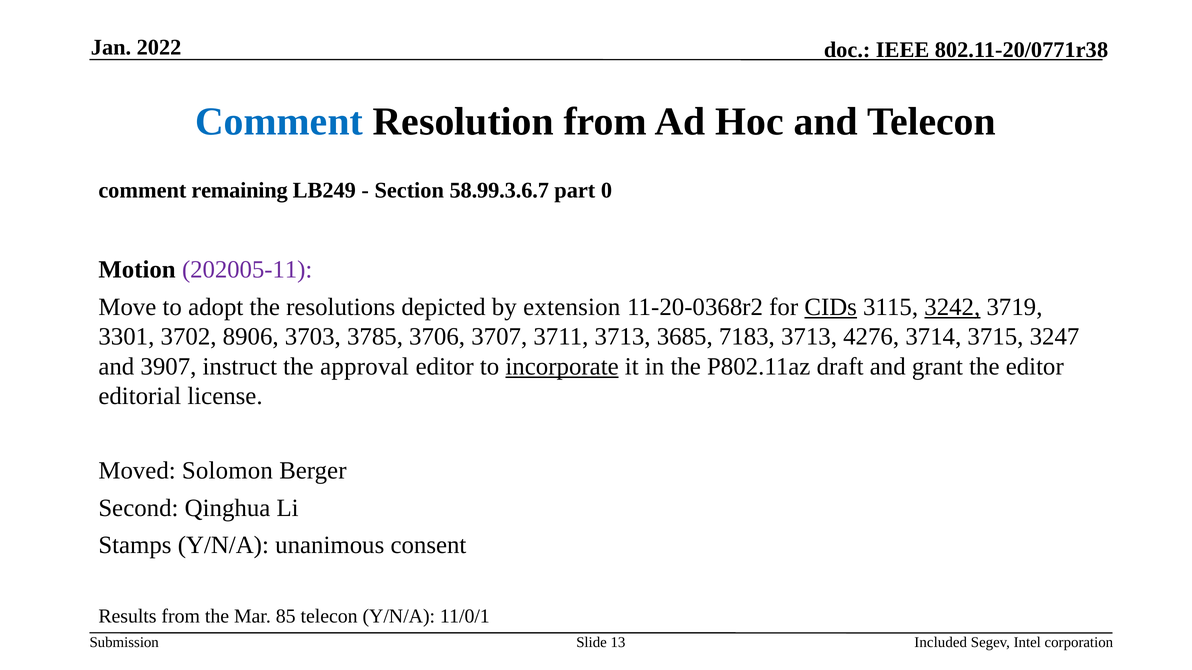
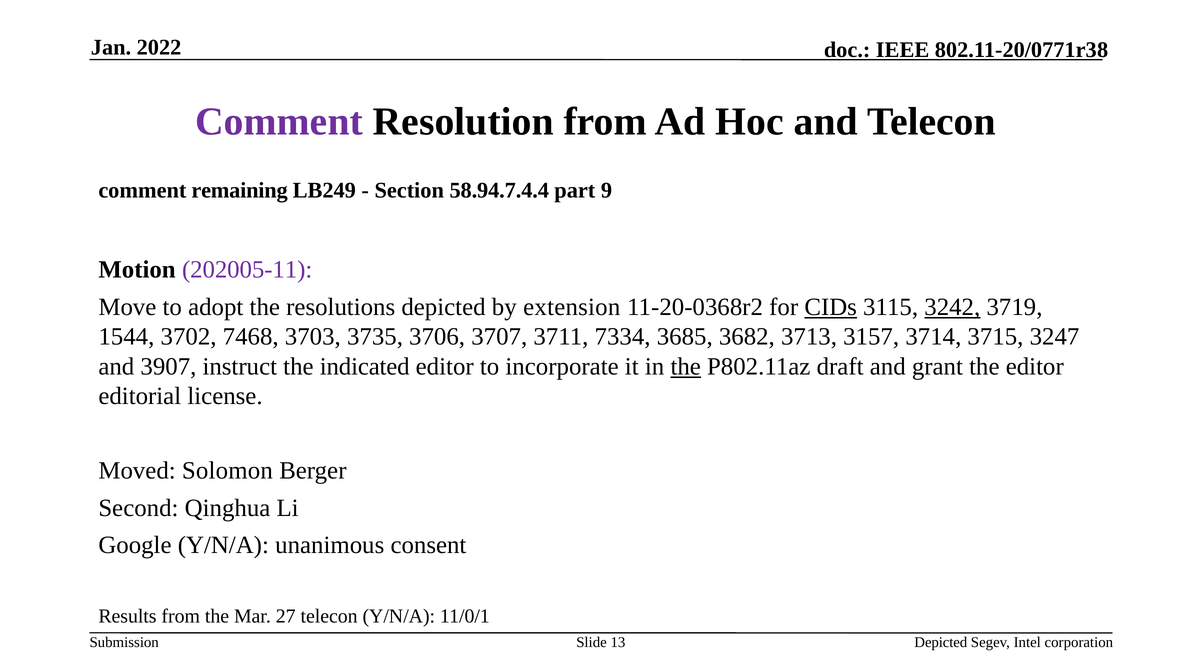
Comment at (279, 122) colour: blue -> purple
58.99.3.6.7: 58.99.3.6.7 -> 58.94.7.4.4
0: 0 -> 9
3301: 3301 -> 1544
8906: 8906 -> 7468
3785: 3785 -> 3735
3711 3713: 3713 -> 7334
7183: 7183 -> 3682
4276: 4276 -> 3157
approval: approval -> indicated
incorporate underline: present -> none
the at (686, 367) underline: none -> present
Stamps: Stamps -> Google
85: 85 -> 27
Included at (941, 643): Included -> Depicted
